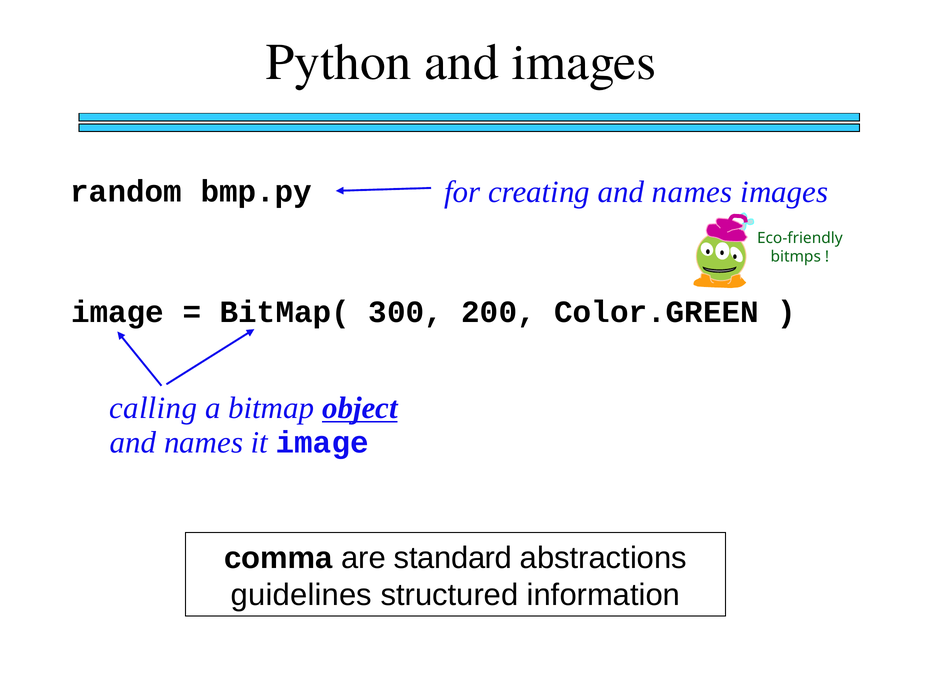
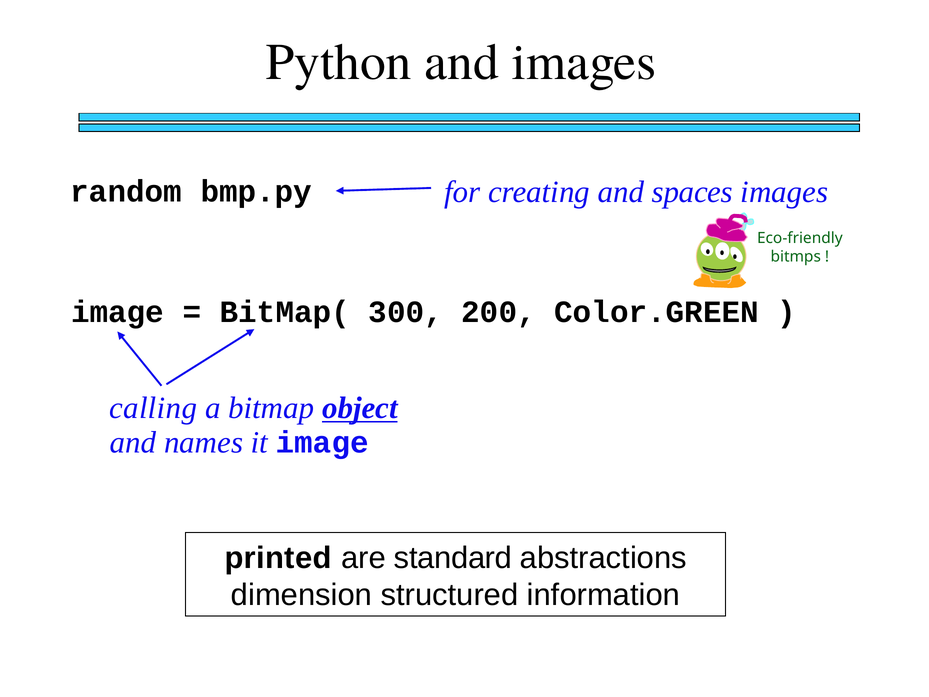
creating and names: names -> spaces
comma: comma -> printed
guidelines: guidelines -> dimension
